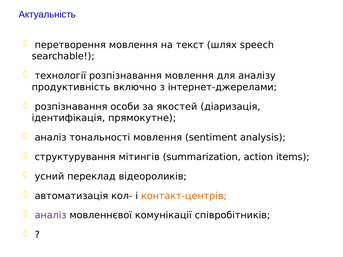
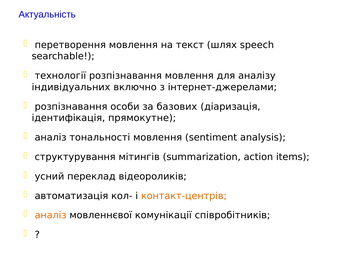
продуктивність: продуктивність -> індивідуальних
якостей: якостей -> базових
аналіз at (51, 216) colour: purple -> orange
